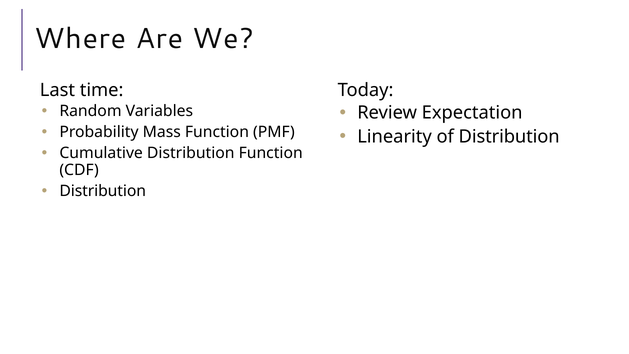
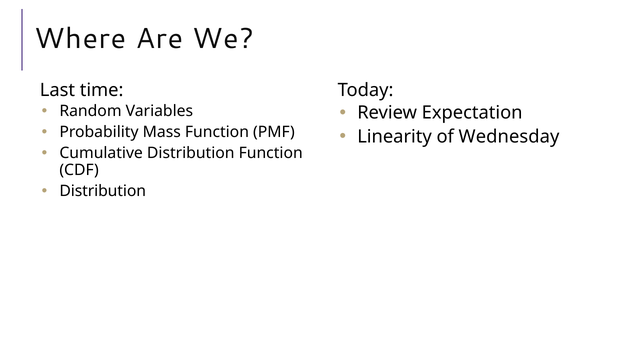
of Distribution: Distribution -> Wednesday
